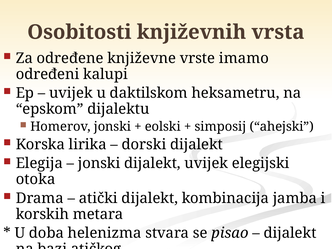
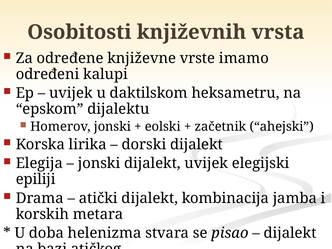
simposij: simposij -> začetnik
otoka: otoka -> epiliji
